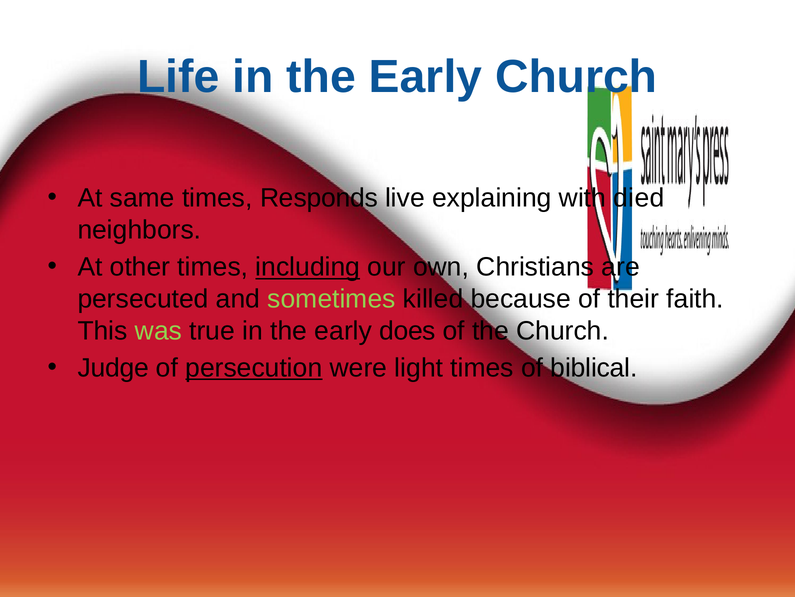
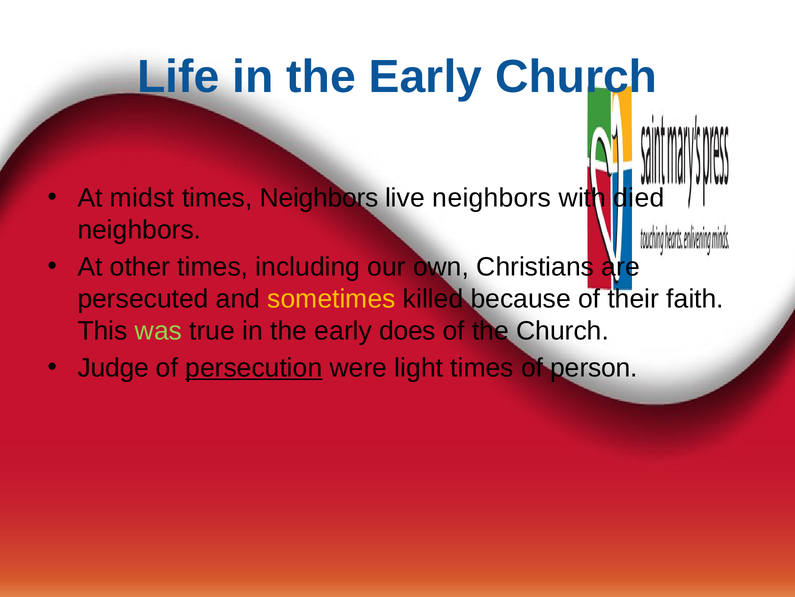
same: same -> midst
times Responds: Responds -> Neighbors
live explaining: explaining -> neighbors
including underline: present -> none
sometimes colour: light green -> yellow
biblical: biblical -> person
